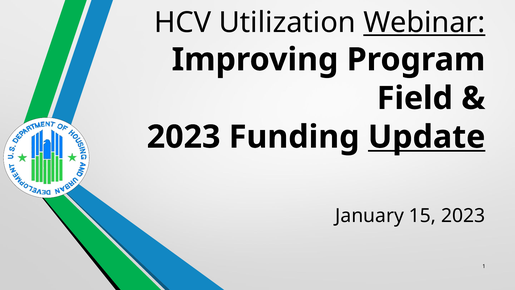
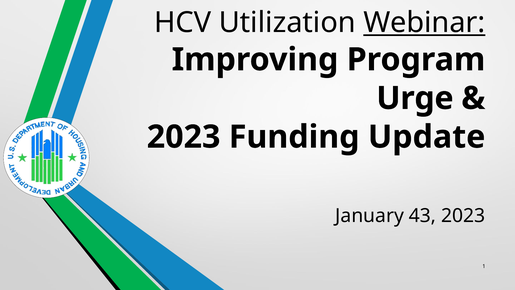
Field: Field -> Urge
Update underline: present -> none
15: 15 -> 43
